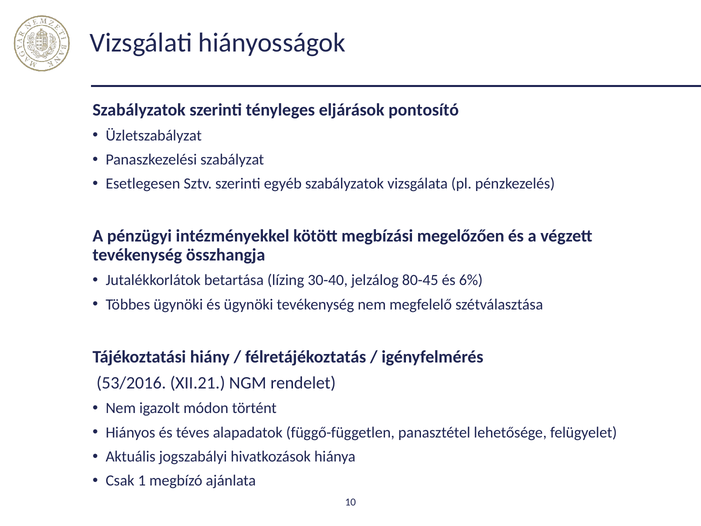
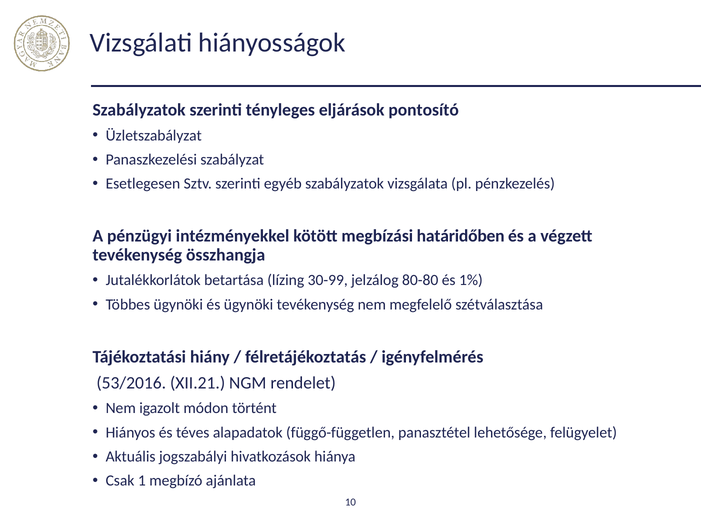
megelőzően: megelőzően -> határidőben
30-40: 30-40 -> 30-99
80-45: 80-45 -> 80-80
6%: 6% -> 1%
